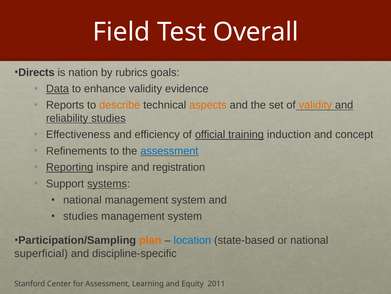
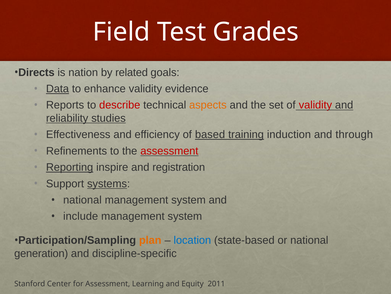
Overall: Overall -> Grades
rubrics: rubrics -> related
describe colour: orange -> red
validity at (315, 105) colour: orange -> red
official: official -> based
concept: concept -> through
assessment at (169, 151) colour: blue -> red
studies at (81, 216): studies -> include
superficial: superficial -> generation
